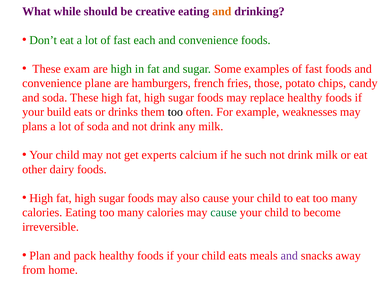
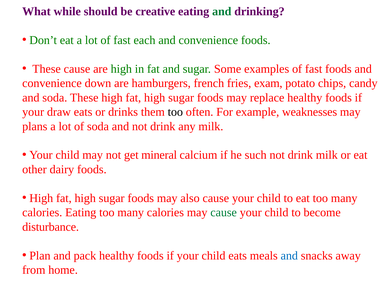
and at (222, 11) colour: orange -> green
These exam: exam -> cause
plane: plane -> down
those: those -> exam
build: build -> draw
experts: experts -> mineral
irreversible: irreversible -> disturbance
and at (289, 255) colour: purple -> blue
